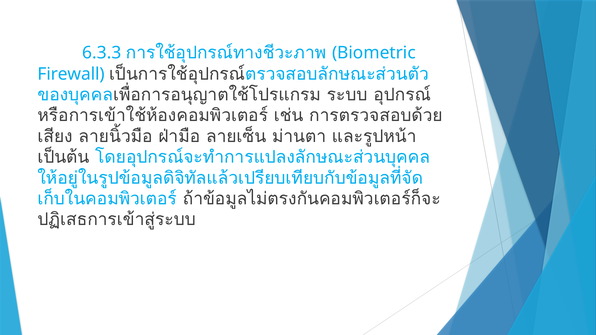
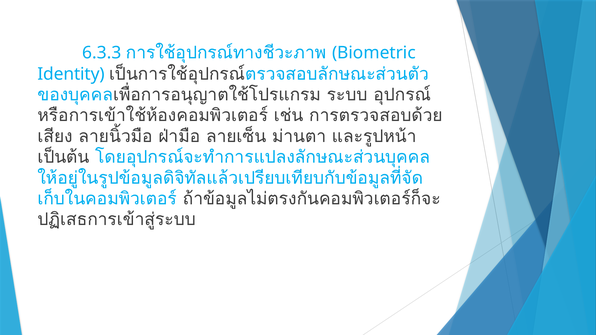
Firewall: Firewall -> Identity
